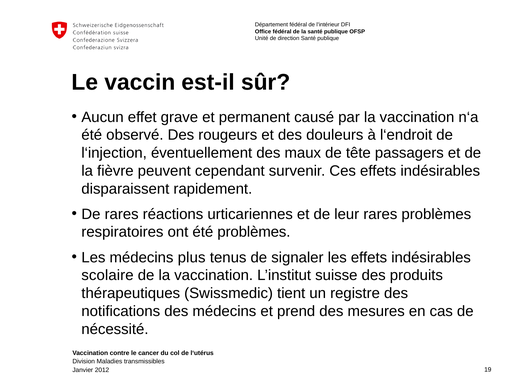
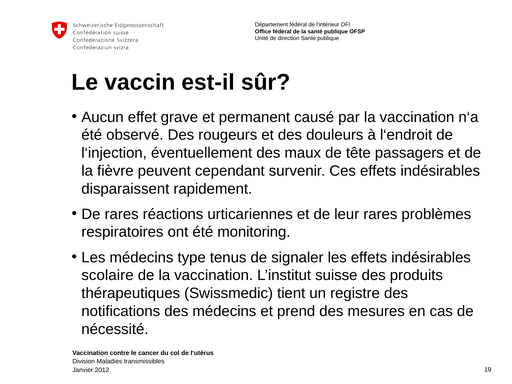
été problèmes: problèmes -> monitoring
plus: plus -> type
